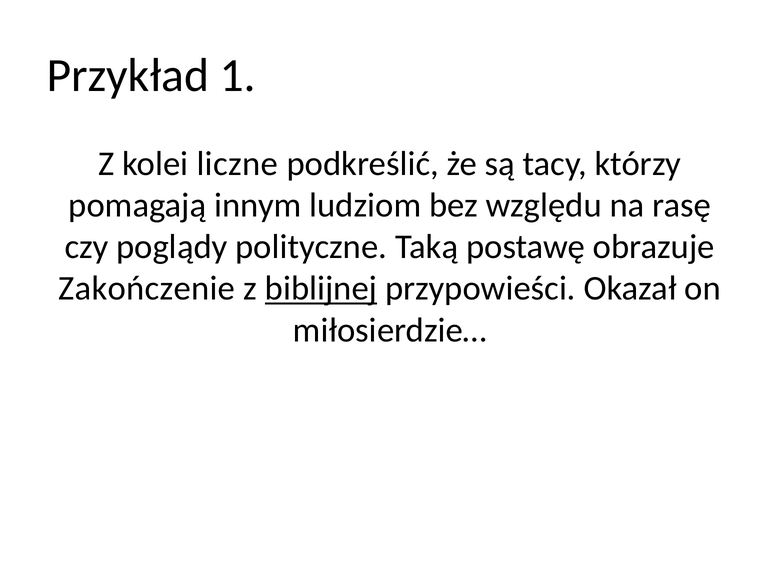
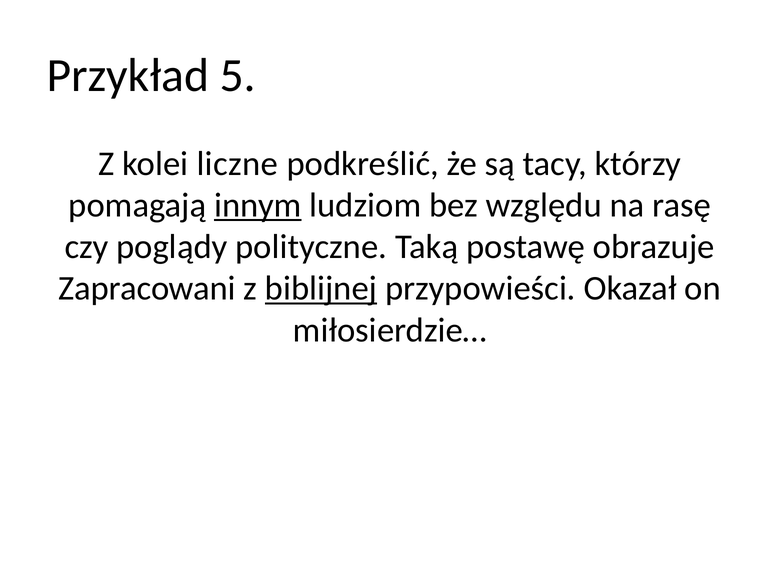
1: 1 -> 5
innym underline: none -> present
Zakończenie: Zakończenie -> Zapracowani
